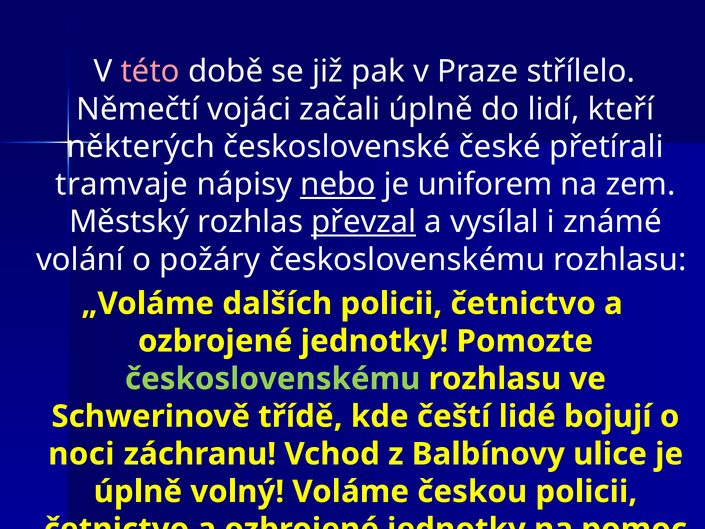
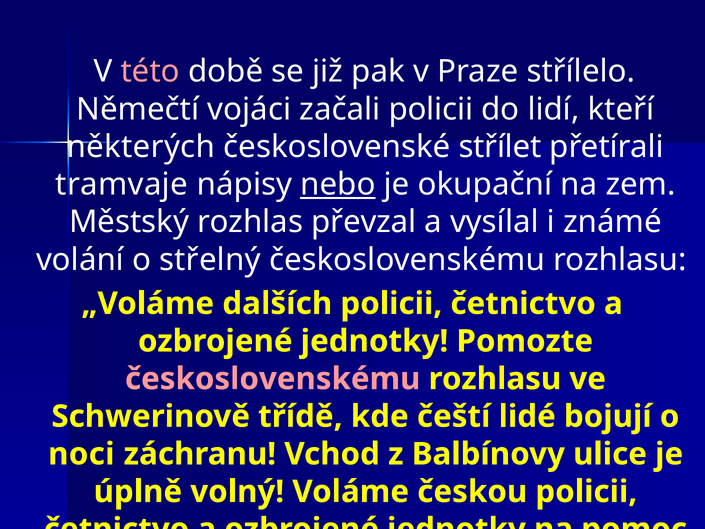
začali úplně: úplně -> policii
české: české -> střílet
uniforem: uniforem -> okupační
převzal underline: present -> none
požáry: požáry -> střelný
československému at (273, 379) colour: light green -> pink
